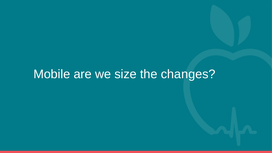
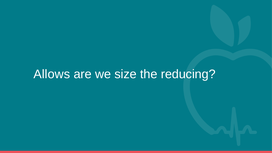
Mobile: Mobile -> Allows
changes: changes -> reducing
